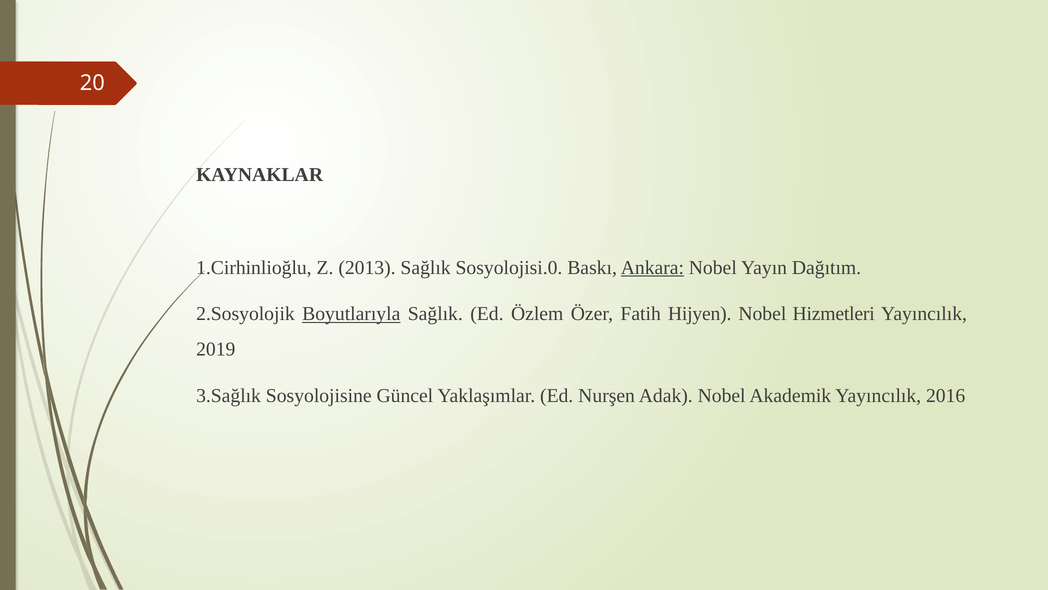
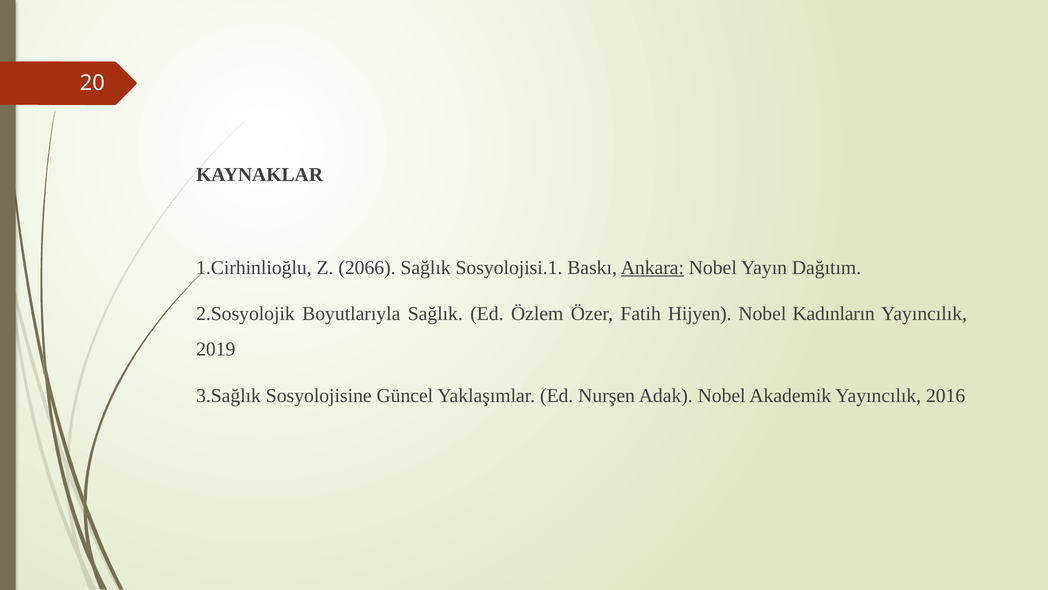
2013: 2013 -> 2066
Sosyolojisi.0: Sosyolojisi.0 -> Sosyolojisi.1
Boyutlarıyla underline: present -> none
Hizmetleri: Hizmetleri -> Kadınların
